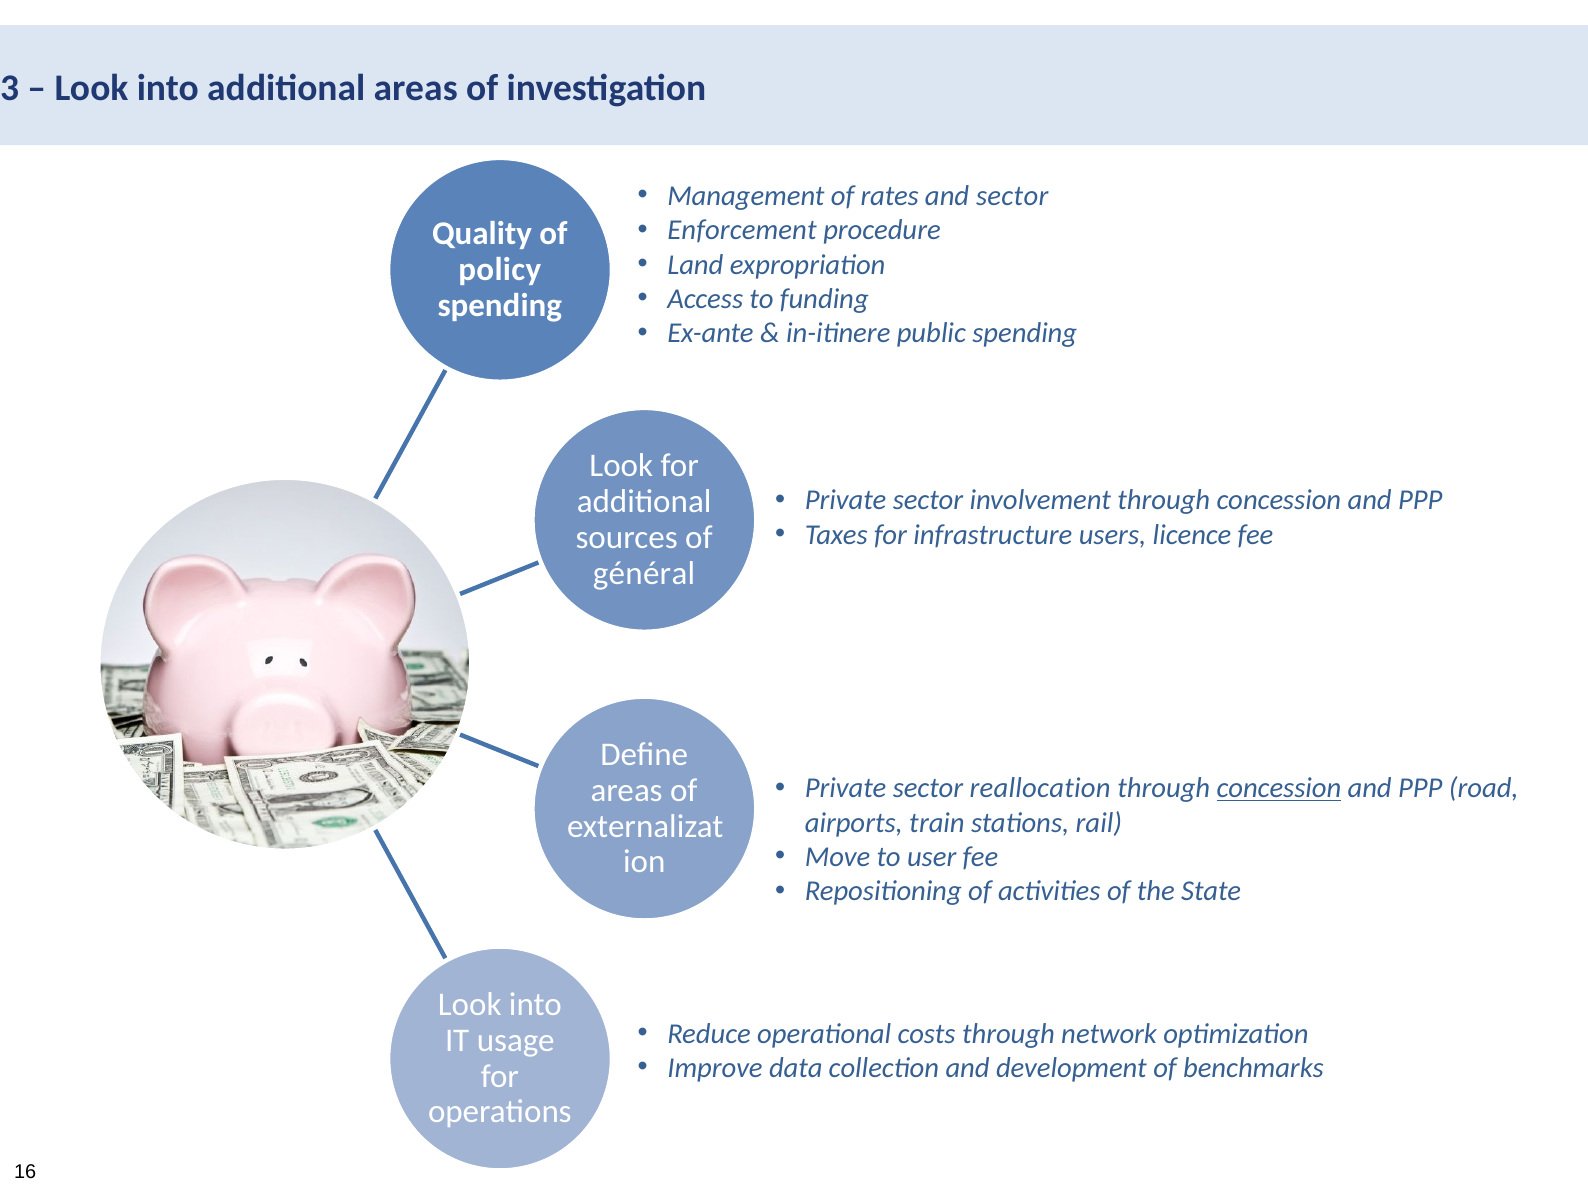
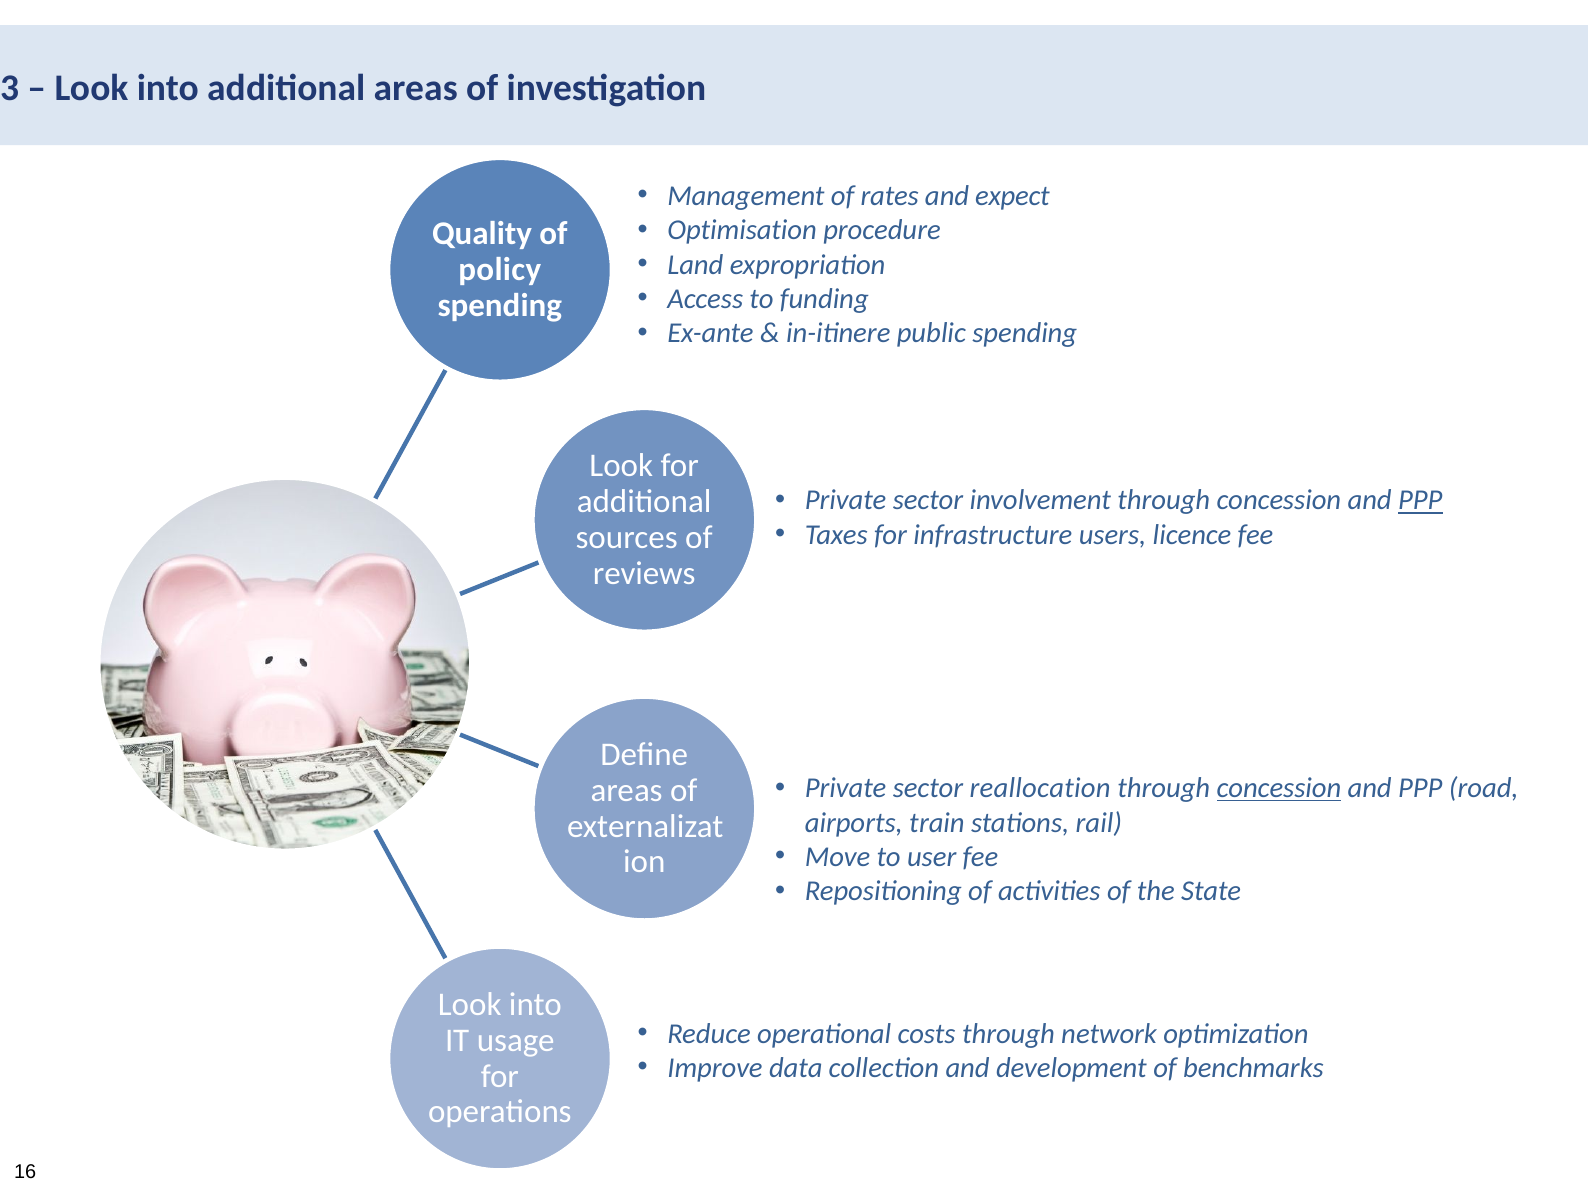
and sector: sector -> expect
Enforcement: Enforcement -> Optimisation
PPP at (1420, 501) underline: none -> present
général: général -> reviews
